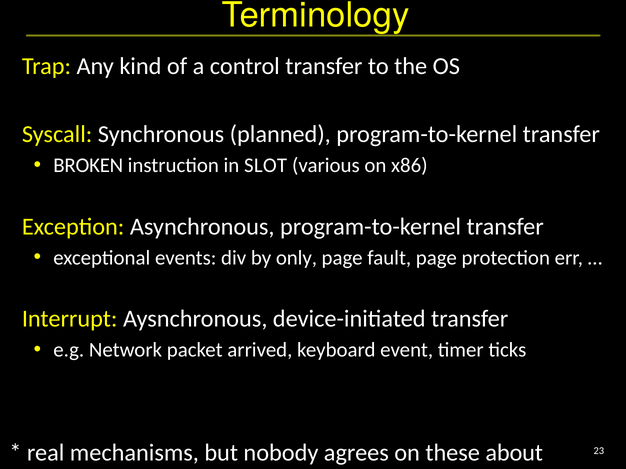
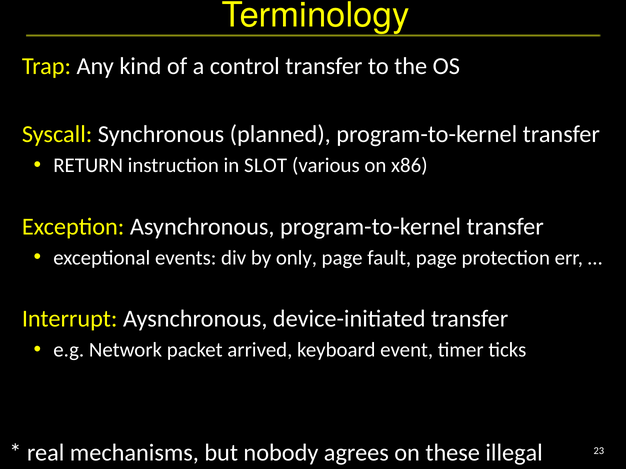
BROKEN: BROKEN -> RETURN
about: about -> illegal
